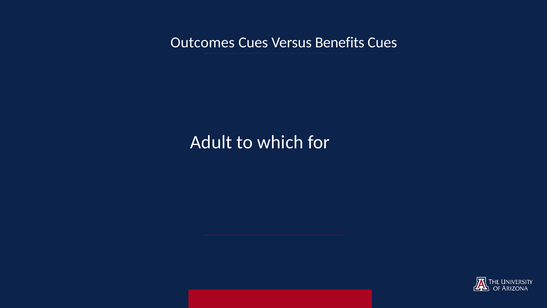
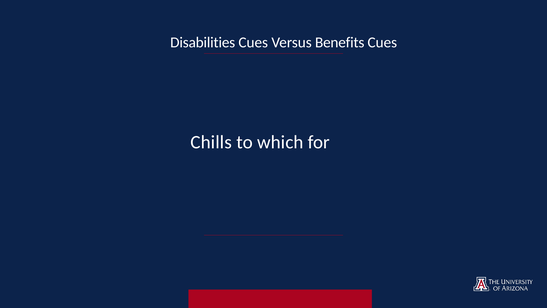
Outcomes: Outcomes -> Disabilities
Adult: Adult -> Chills
